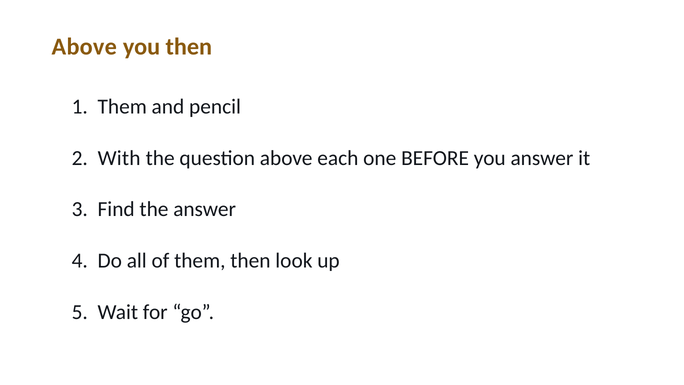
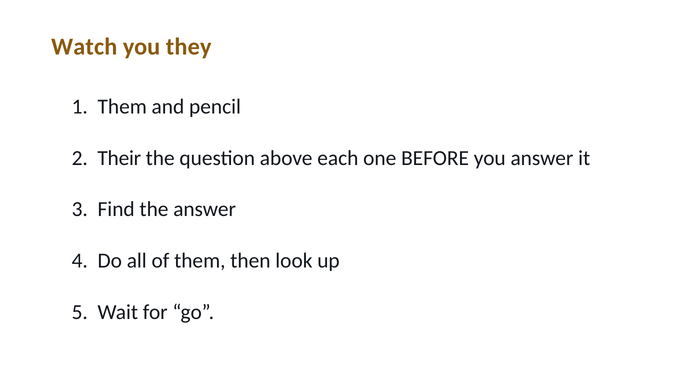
Above at (84, 47): Above -> Watch
you then: then -> they
With: With -> Their
